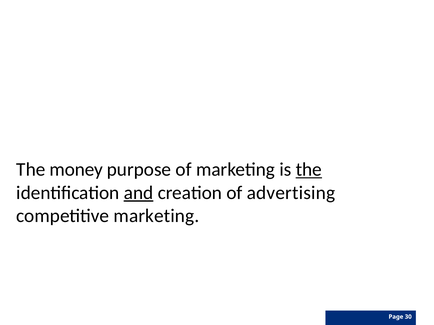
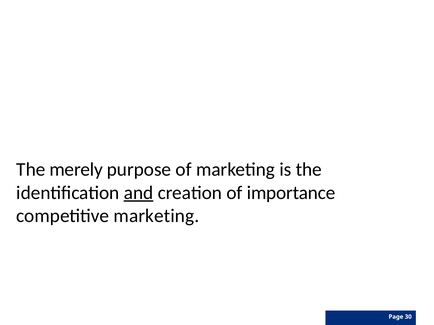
money: money -> merely
the at (309, 170) underline: present -> none
advertising: advertising -> importance
